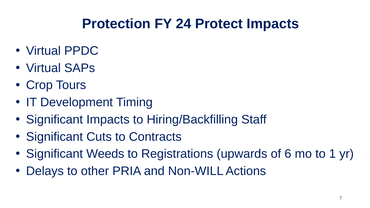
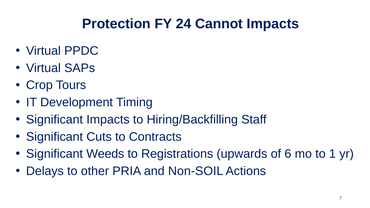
Protect: Protect -> Cannot
Non-WILL: Non-WILL -> Non-SOIL
